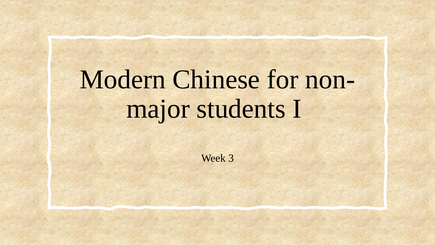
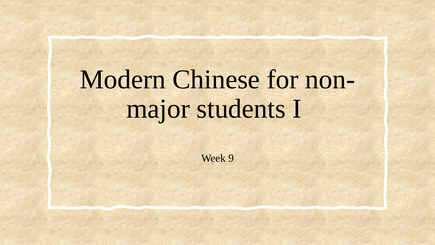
3: 3 -> 9
